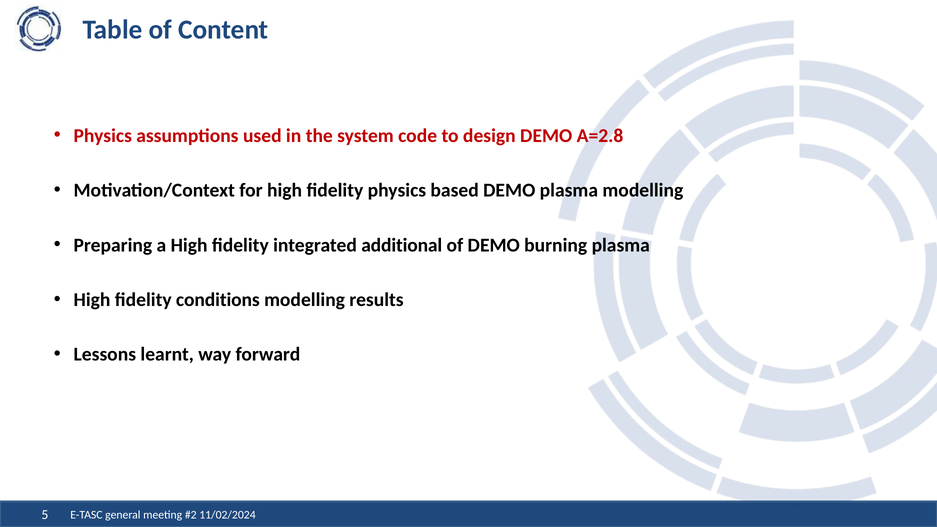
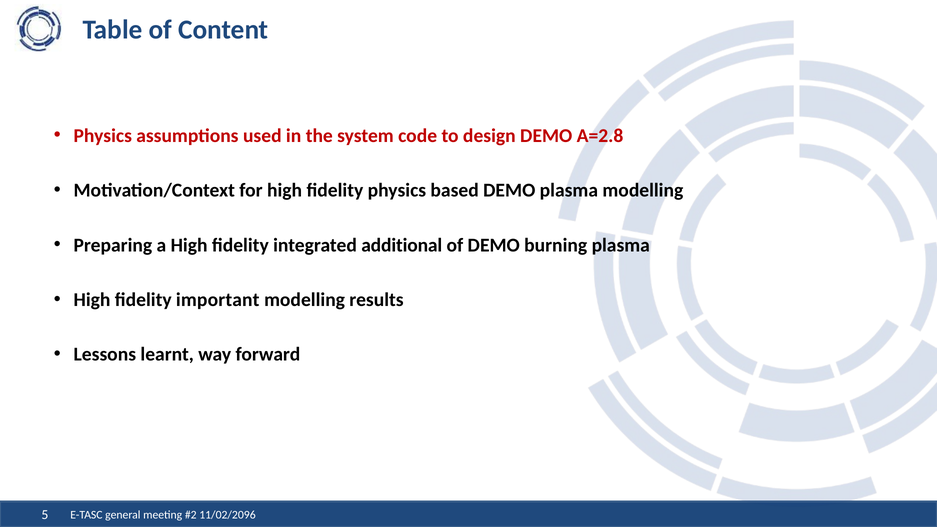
conditions: conditions -> important
11/02/2024: 11/02/2024 -> 11/02/2096
